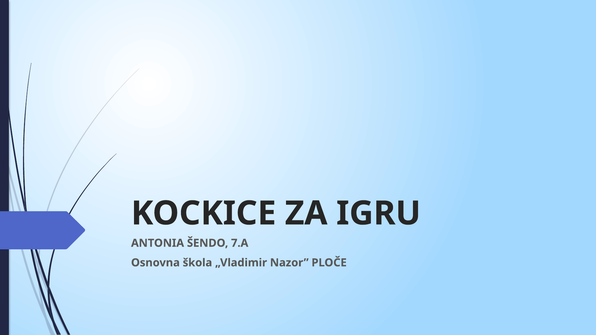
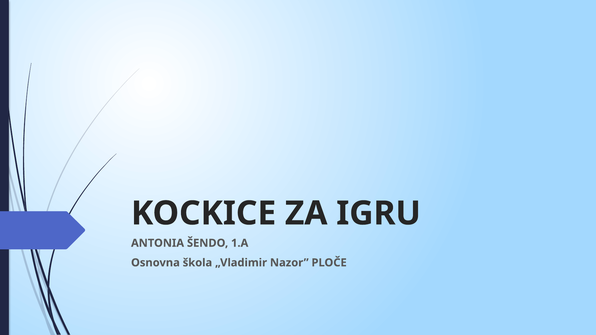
7.A: 7.A -> 1.A
